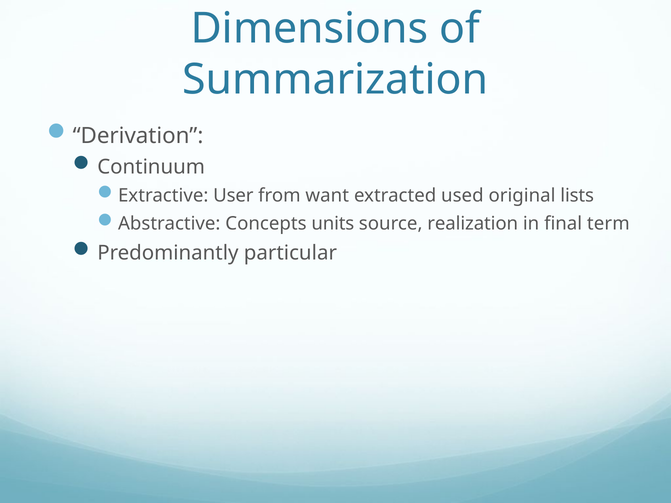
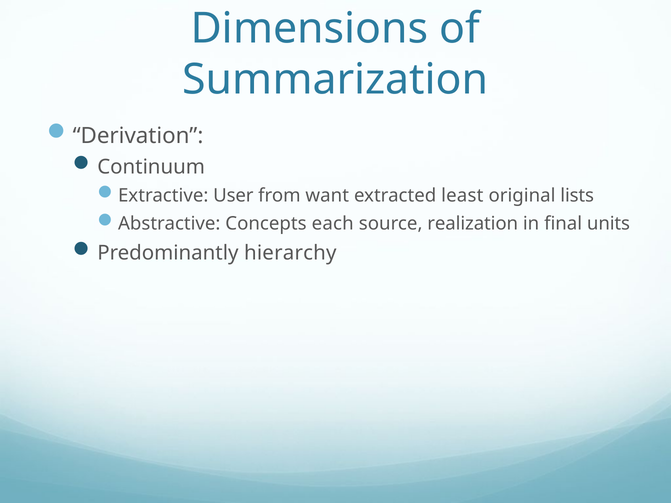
used: used -> least
units: units -> each
term: term -> units
particular: particular -> hierarchy
